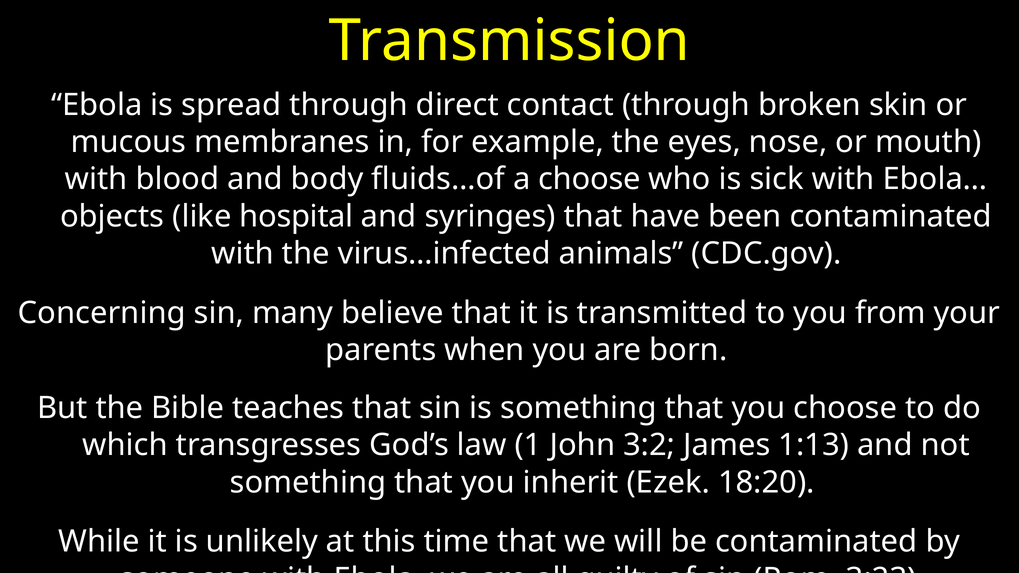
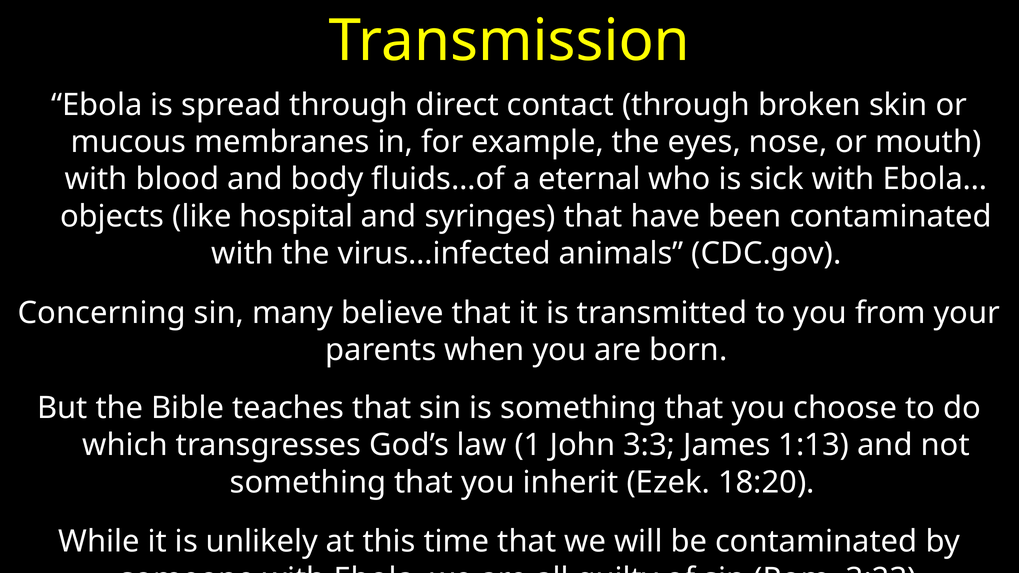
a choose: choose -> eternal
3:2: 3:2 -> 3:3
